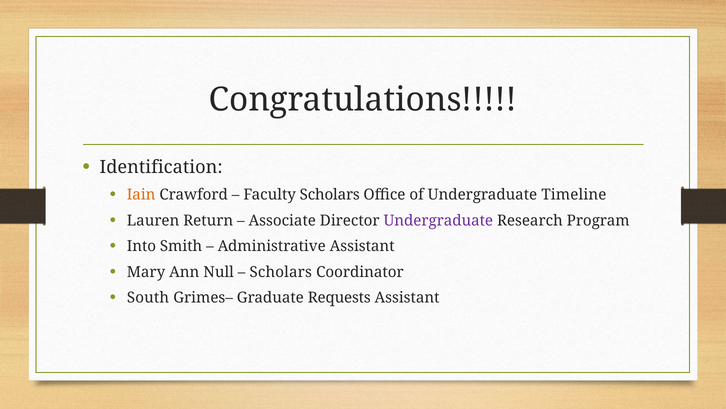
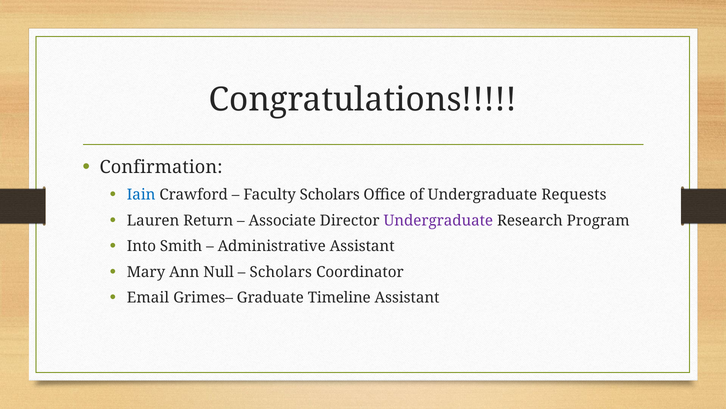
Identification: Identification -> Confirmation
Iain colour: orange -> blue
Timeline: Timeline -> Requests
South: South -> Email
Requests: Requests -> Timeline
